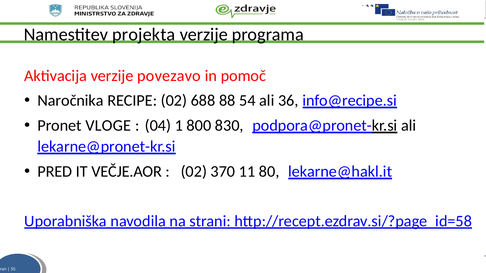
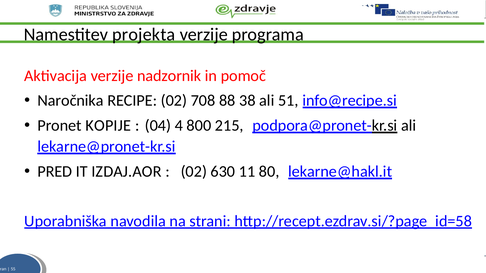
povezavo: povezavo -> nadzornik
688: 688 -> 708
54: 54 -> 38
36: 36 -> 51
VLOGE: VLOGE -> KOPIJE
1: 1 -> 4
830: 830 -> 215
VEČJE.AOR: VEČJE.AOR -> IZDAJ.AOR
370: 370 -> 630
